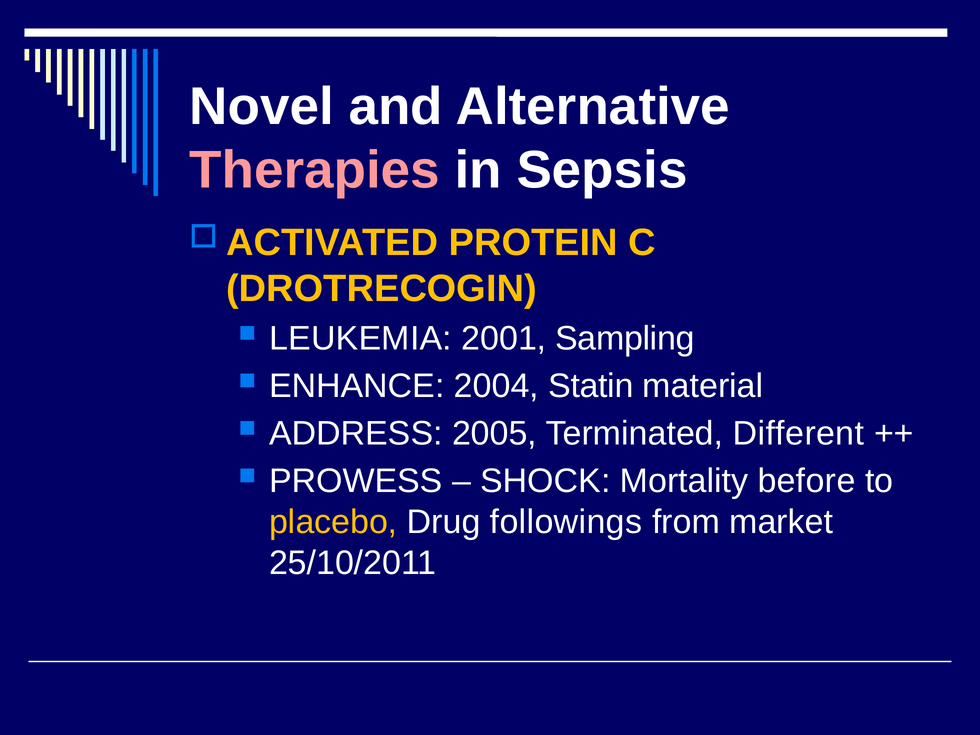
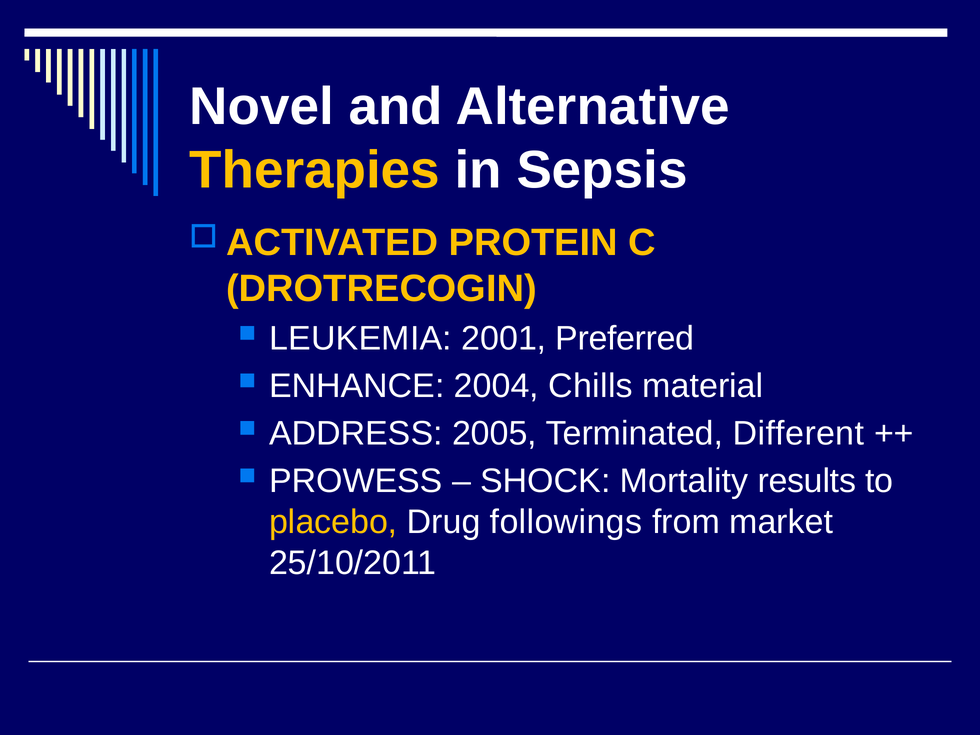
Therapies colour: pink -> yellow
Sampling: Sampling -> Preferred
Statin: Statin -> Chills
before: before -> results
